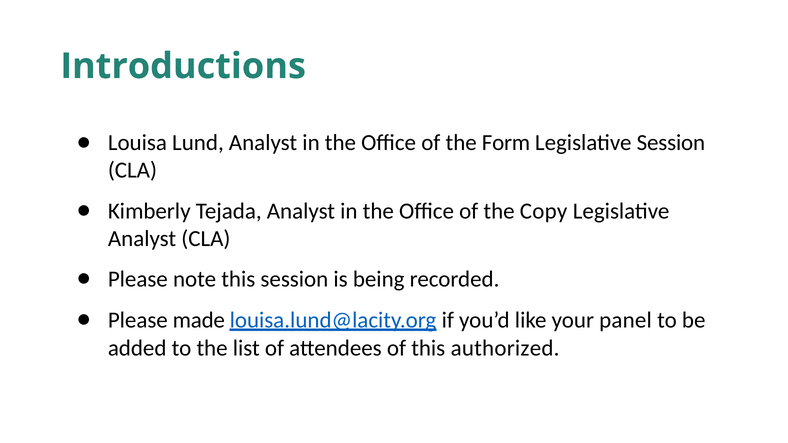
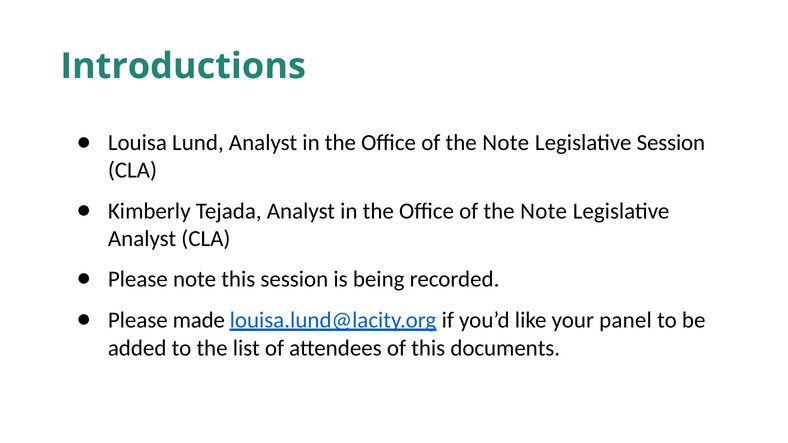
Form at (506, 143): Form -> Note
Copy at (544, 211): Copy -> Note
authorized: authorized -> documents
